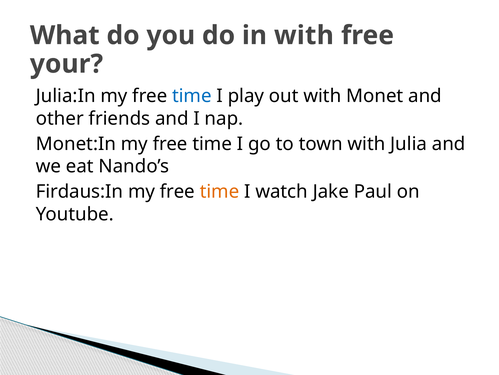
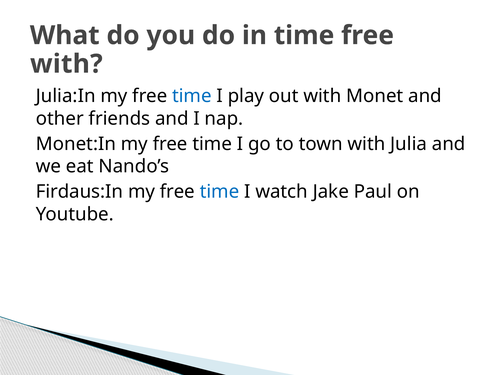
in with: with -> time
your at (66, 64): your -> with
time at (219, 191) colour: orange -> blue
